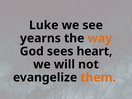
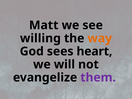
Luke: Luke -> Matt
yearns: yearns -> willing
them colour: orange -> purple
